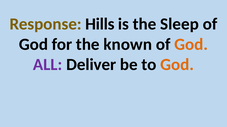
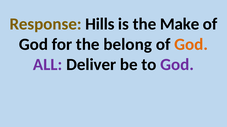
Sleep: Sleep -> Make
known: known -> belong
God at (177, 65) colour: orange -> purple
